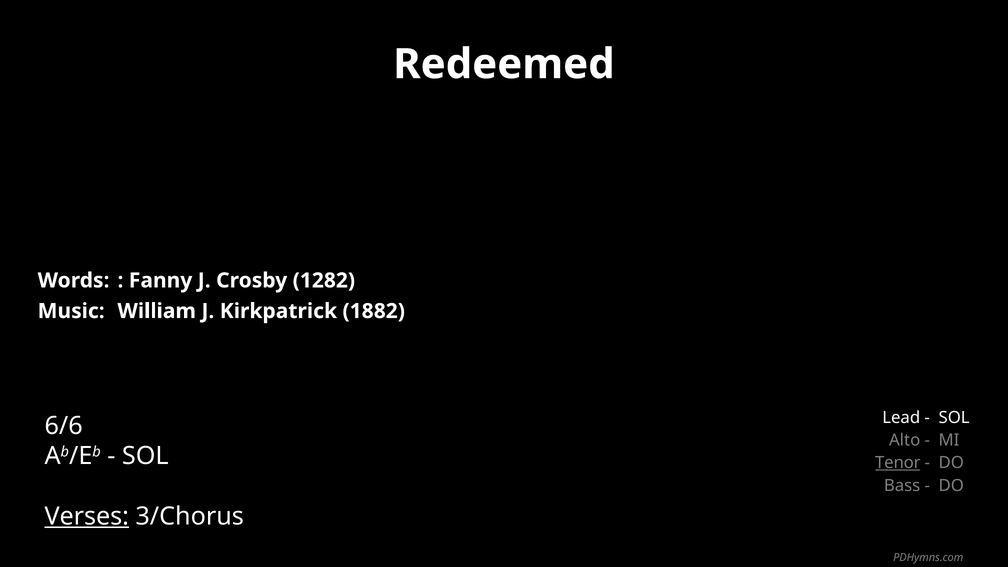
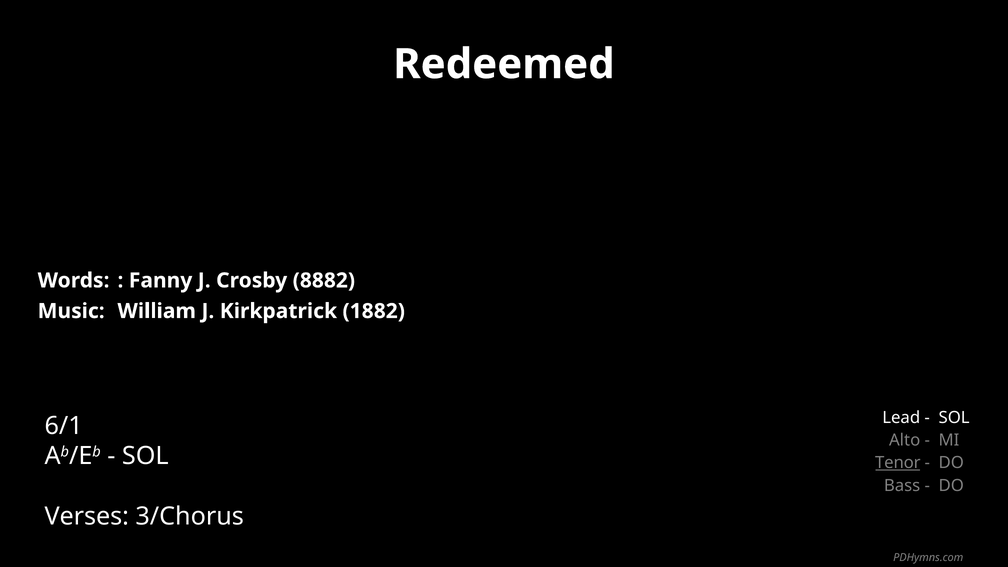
1282: 1282 -> 8882
6/6: 6/6 -> 6/1
Verses underline: present -> none
